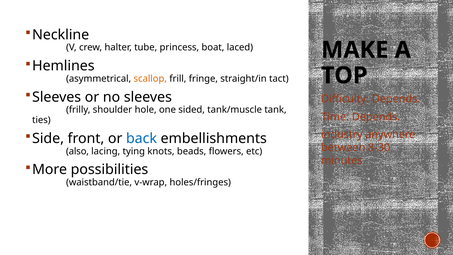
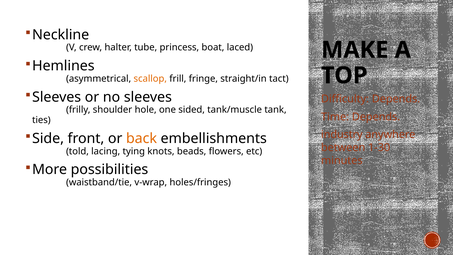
back colour: blue -> orange
8-30: 8-30 -> 1-30
also: also -> told
